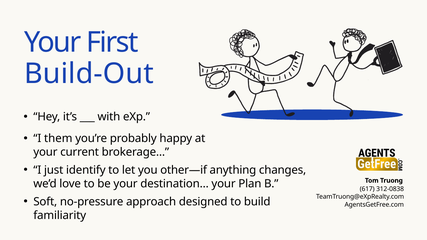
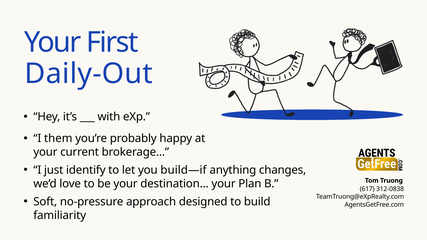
Build-Out: Build-Out -> Daily-Out
other—if: other—if -> build—if
